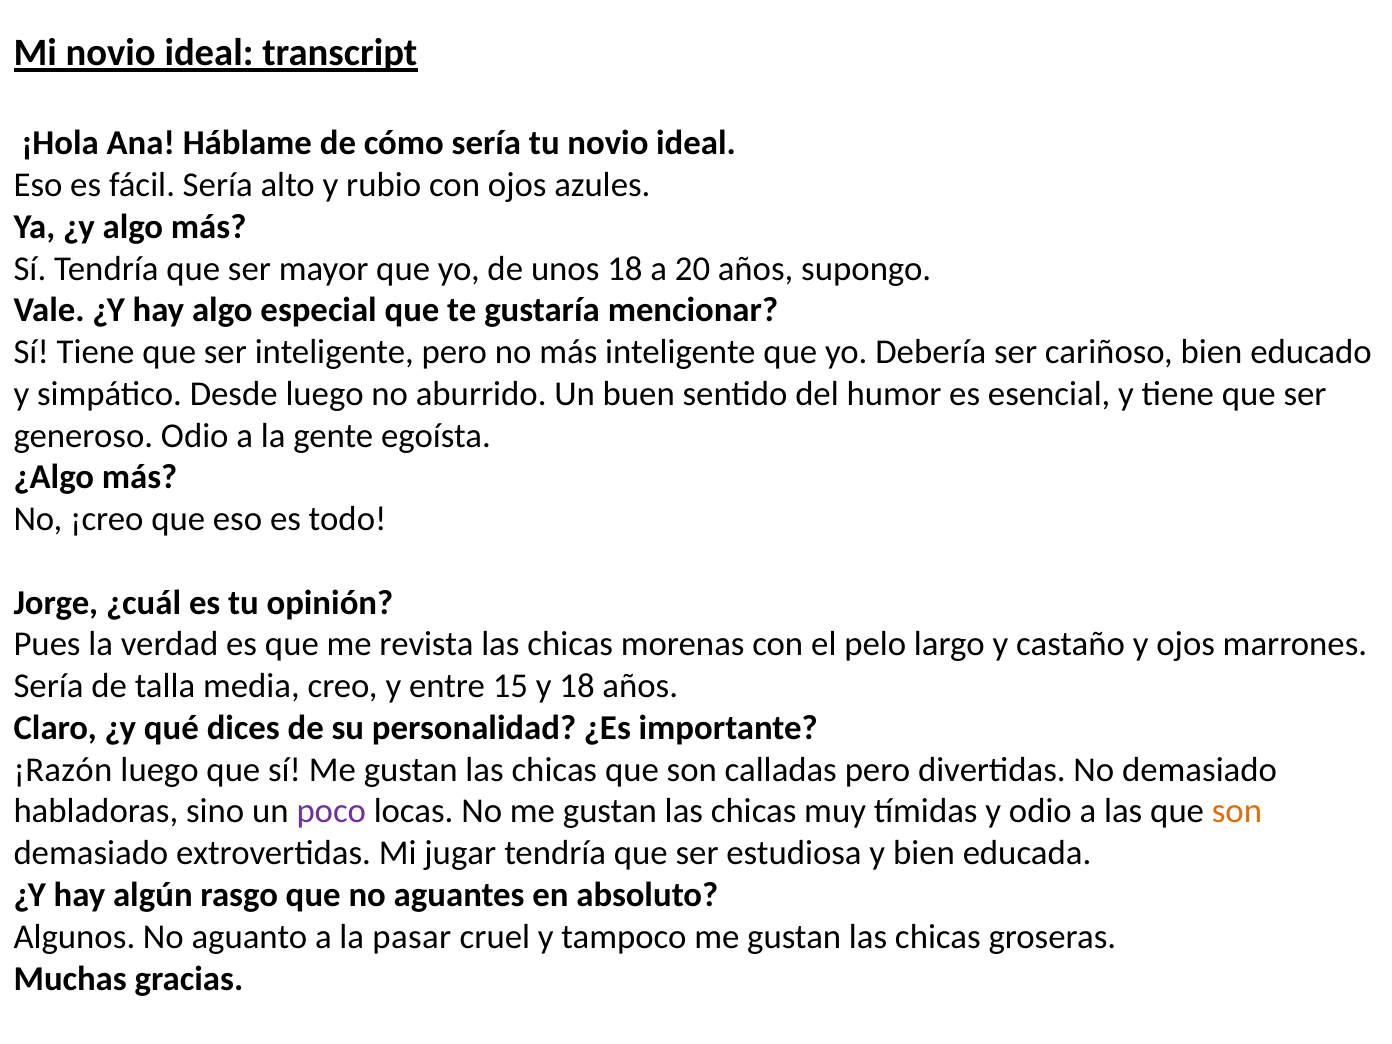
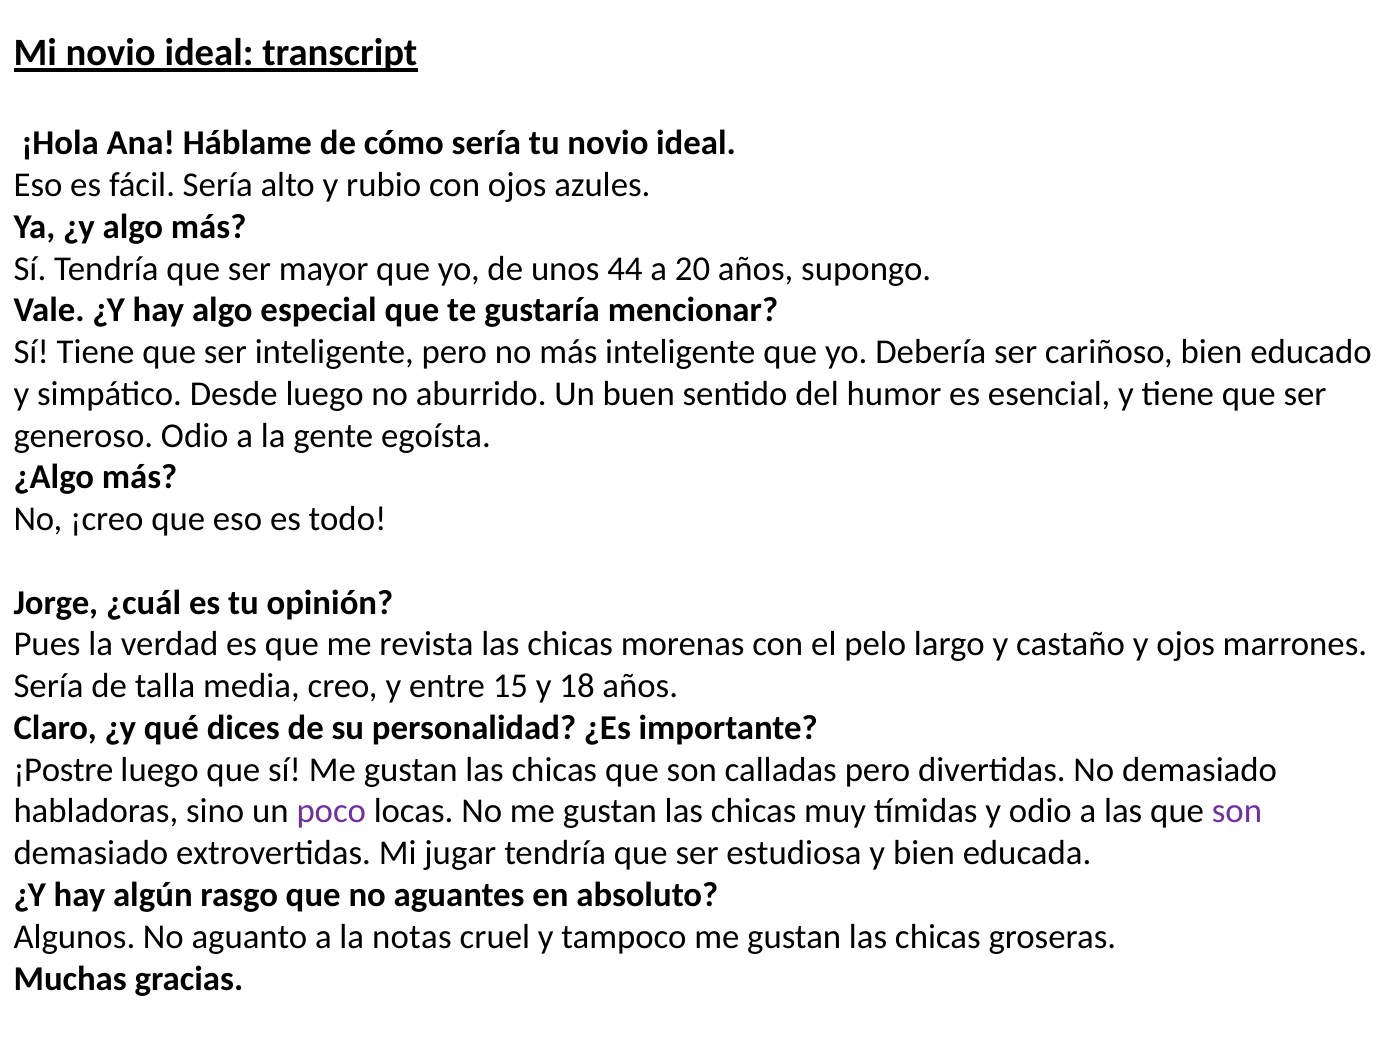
unos 18: 18 -> 44
¡Razón: ¡Razón -> ¡Postre
son at (1237, 811) colour: orange -> purple
pasar: pasar -> notas
